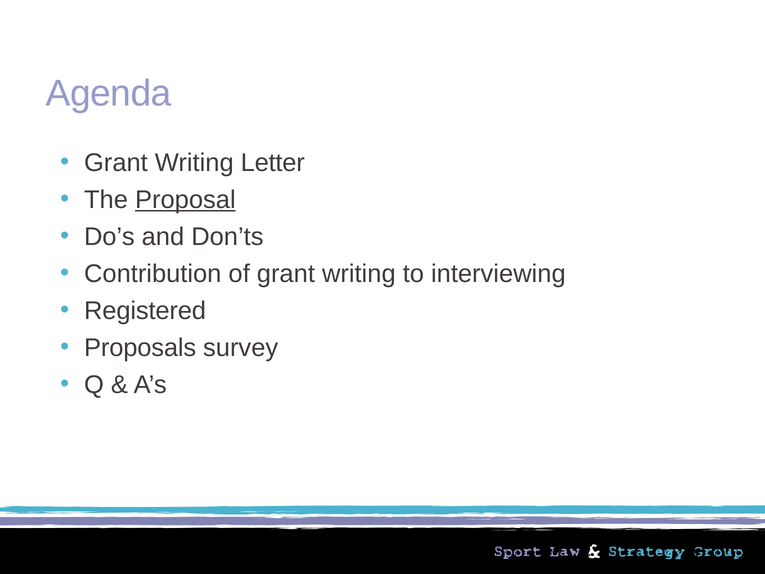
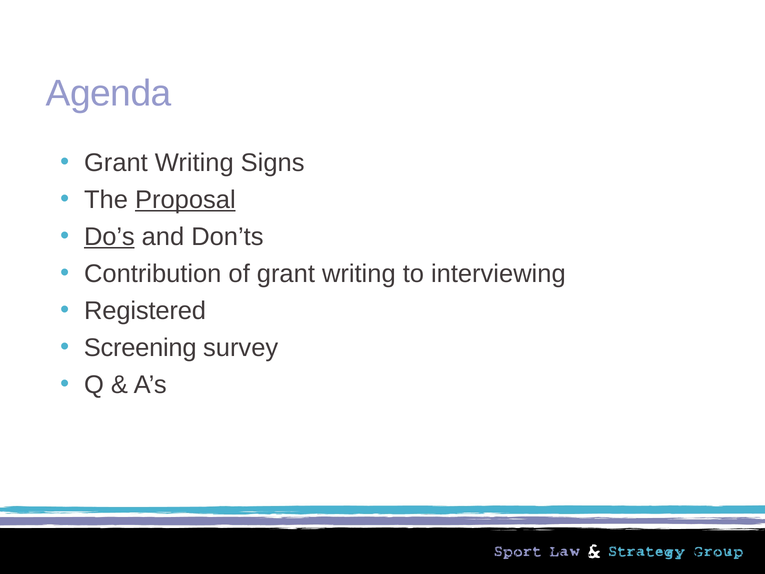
Letter: Letter -> Signs
Do’s underline: none -> present
Proposals: Proposals -> Screening
